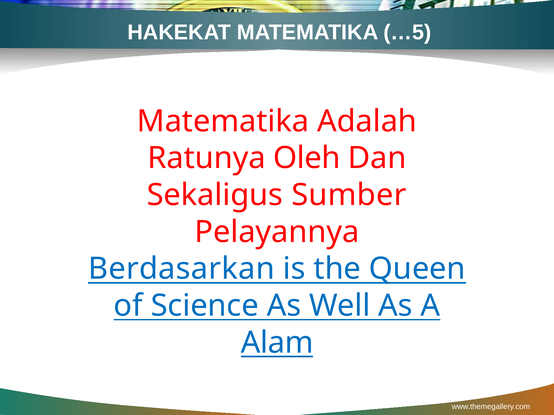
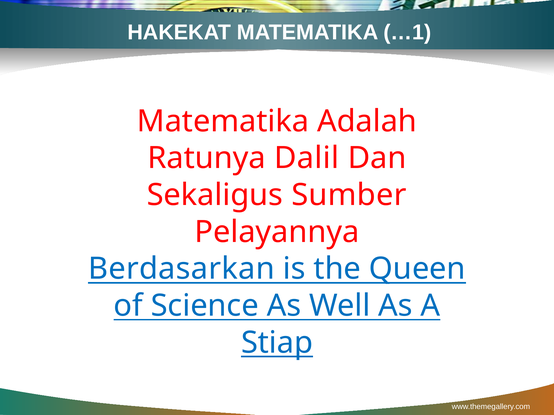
…5: …5 -> …1
Oleh: Oleh -> Dalil
Alam: Alam -> Stiap
